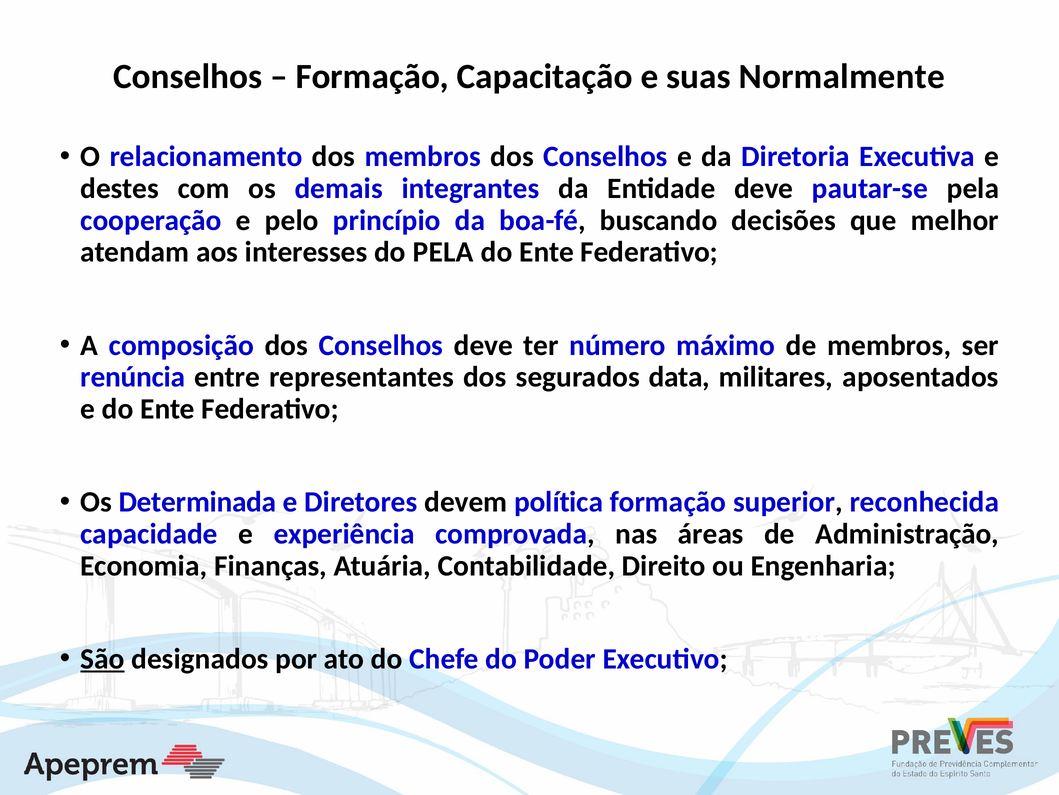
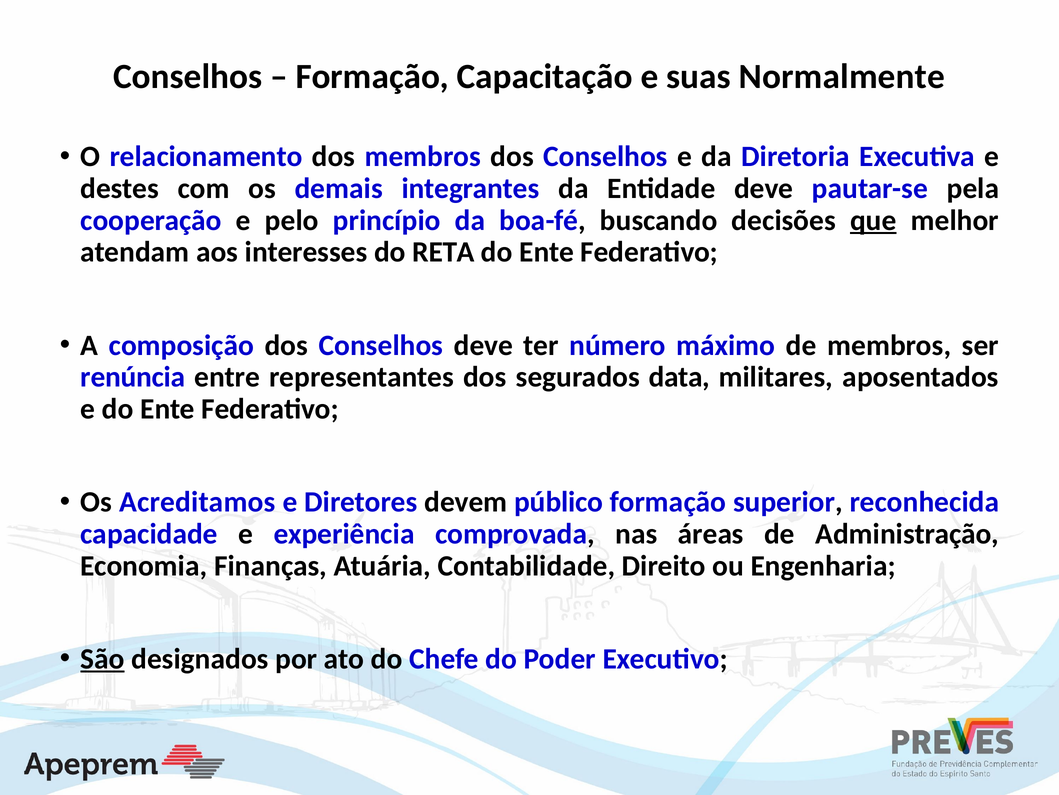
que underline: none -> present
do PELA: PELA -> RETA
Determinada: Determinada -> Acreditamos
política: política -> público
